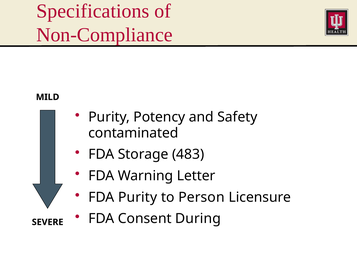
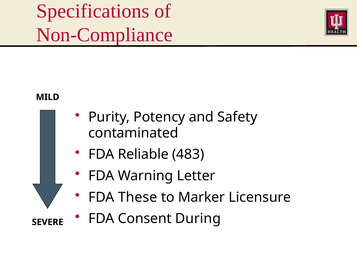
Storage: Storage -> Reliable
FDA Purity: Purity -> These
Person: Person -> Marker
